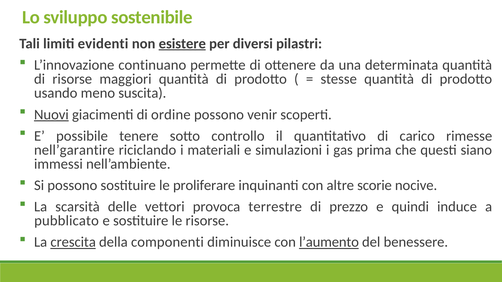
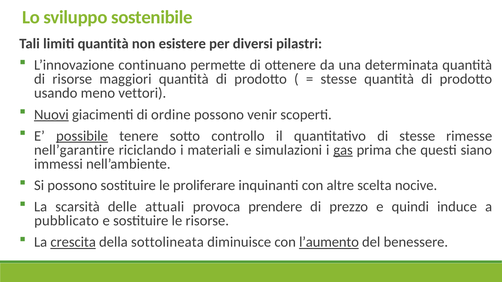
limiti evidenti: evidenti -> quantità
esistere underline: present -> none
suscita: suscita -> vettori
possibile underline: none -> present
di carico: carico -> stesse
gas underline: none -> present
scorie: scorie -> scelta
vettori: vettori -> attuali
terrestre: terrestre -> prendere
componenti: componenti -> sottolineata
